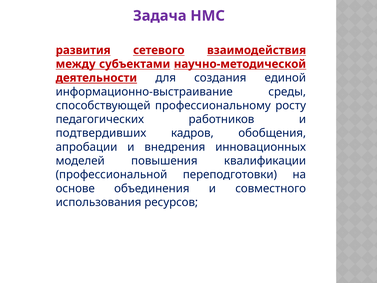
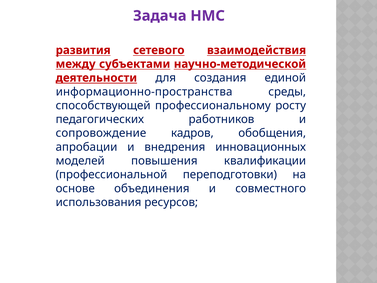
информационно-выстраивание: информационно-выстраивание -> информационно-пространства
подтвердивших: подтвердивших -> сопровождение
